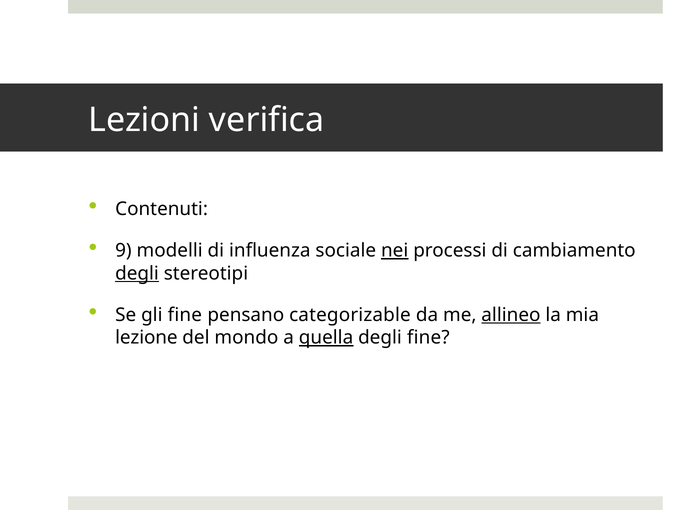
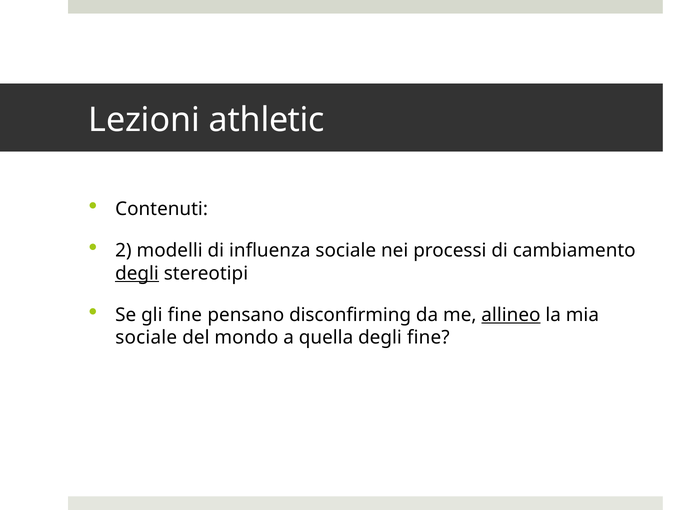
verifica: verifica -> athletic
9: 9 -> 2
nei underline: present -> none
categorizable: categorizable -> disconfirming
lezione at (146, 338): lezione -> sociale
quella underline: present -> none
